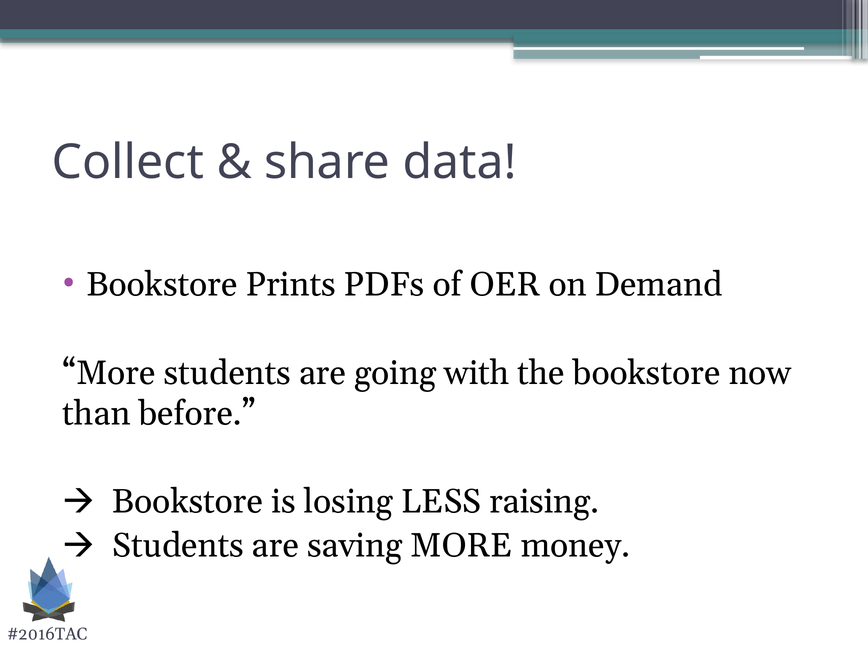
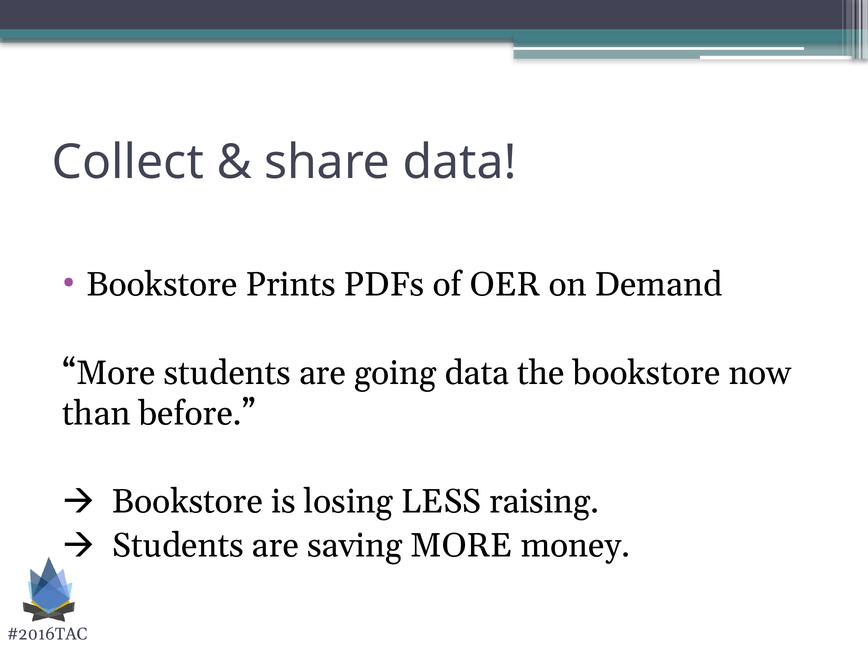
going with: with -> data
